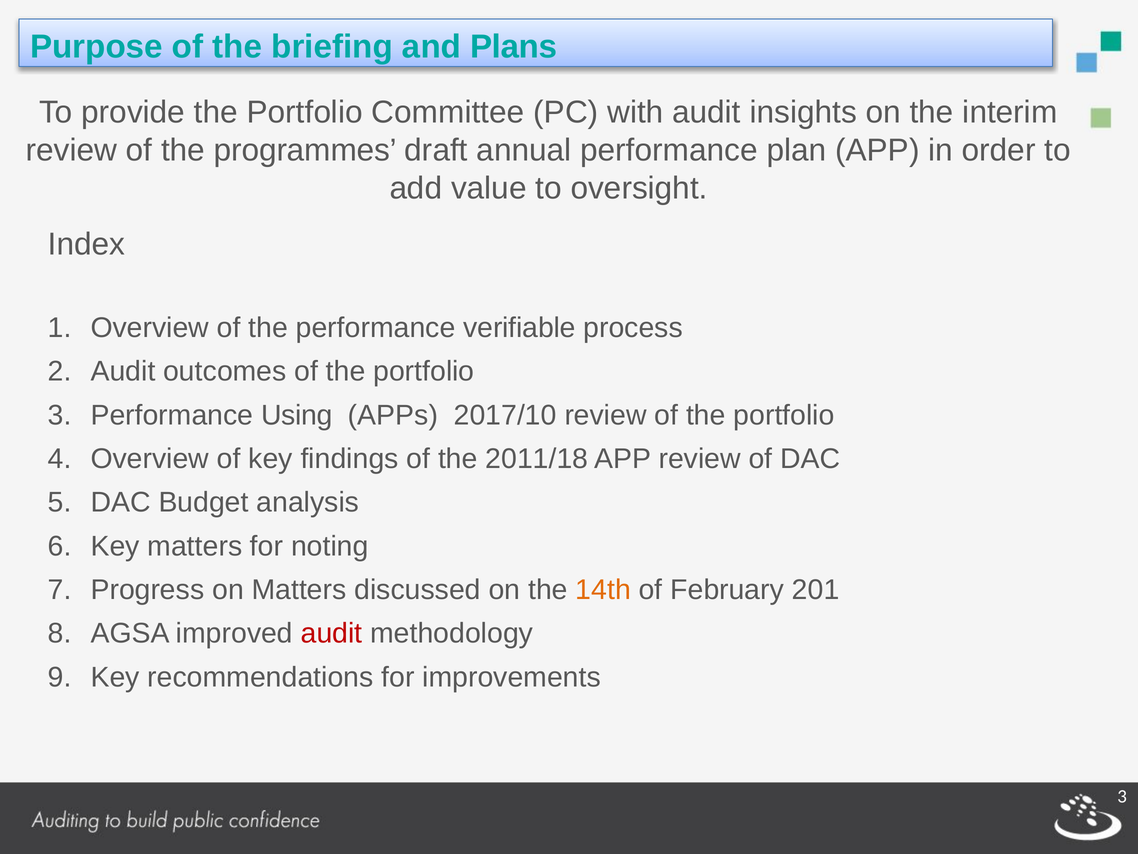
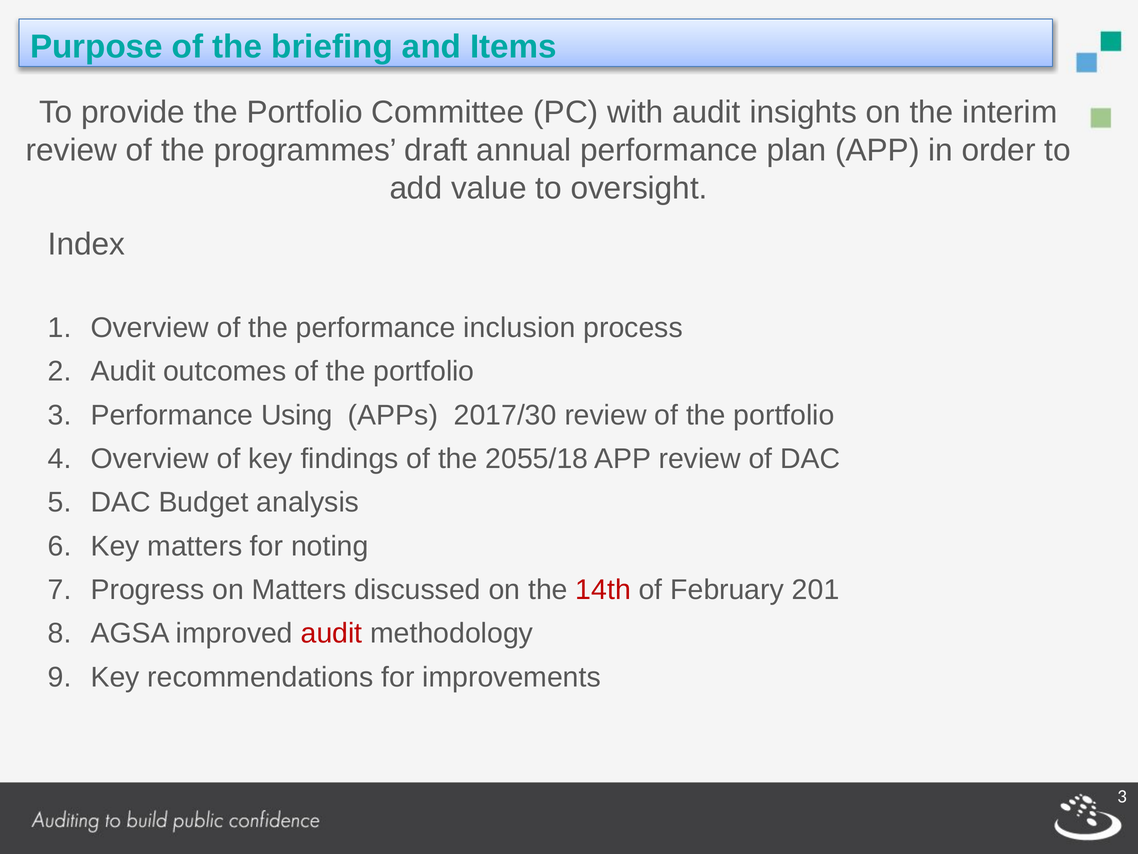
Plans: Plans -> Items
verifiable: verifiable -> inclusion
2017/10: 2017/10 -> 2017/30
2011/18: 2011/18 -> 2055/18
14th colour: orange -> red
